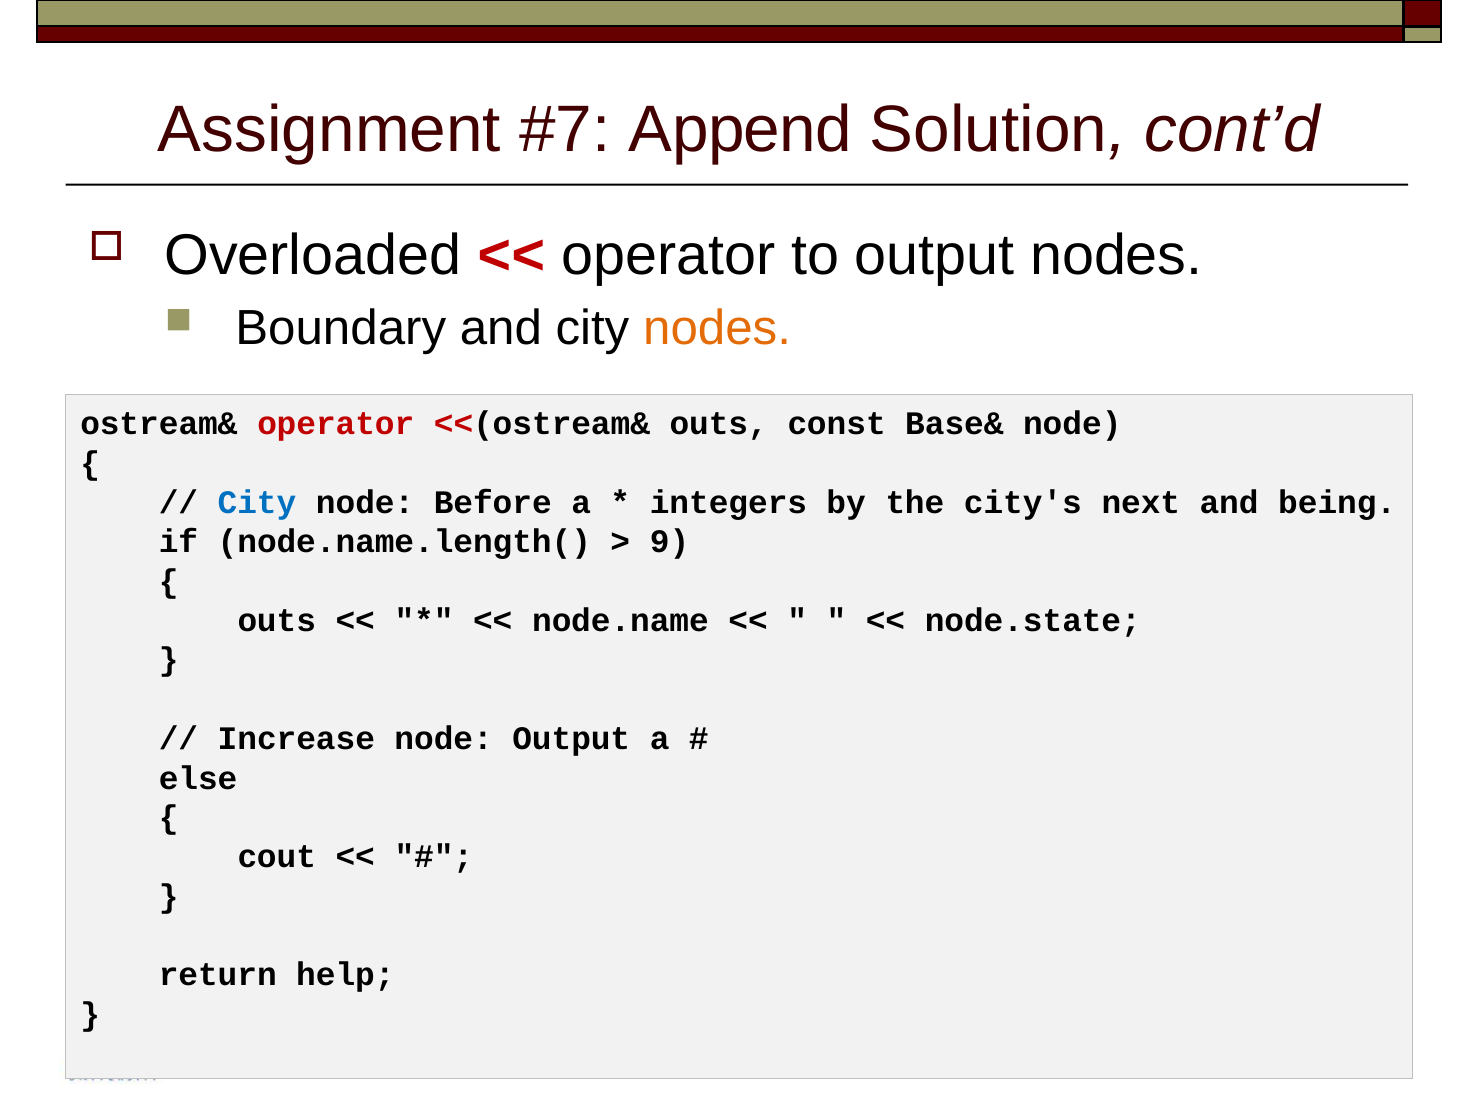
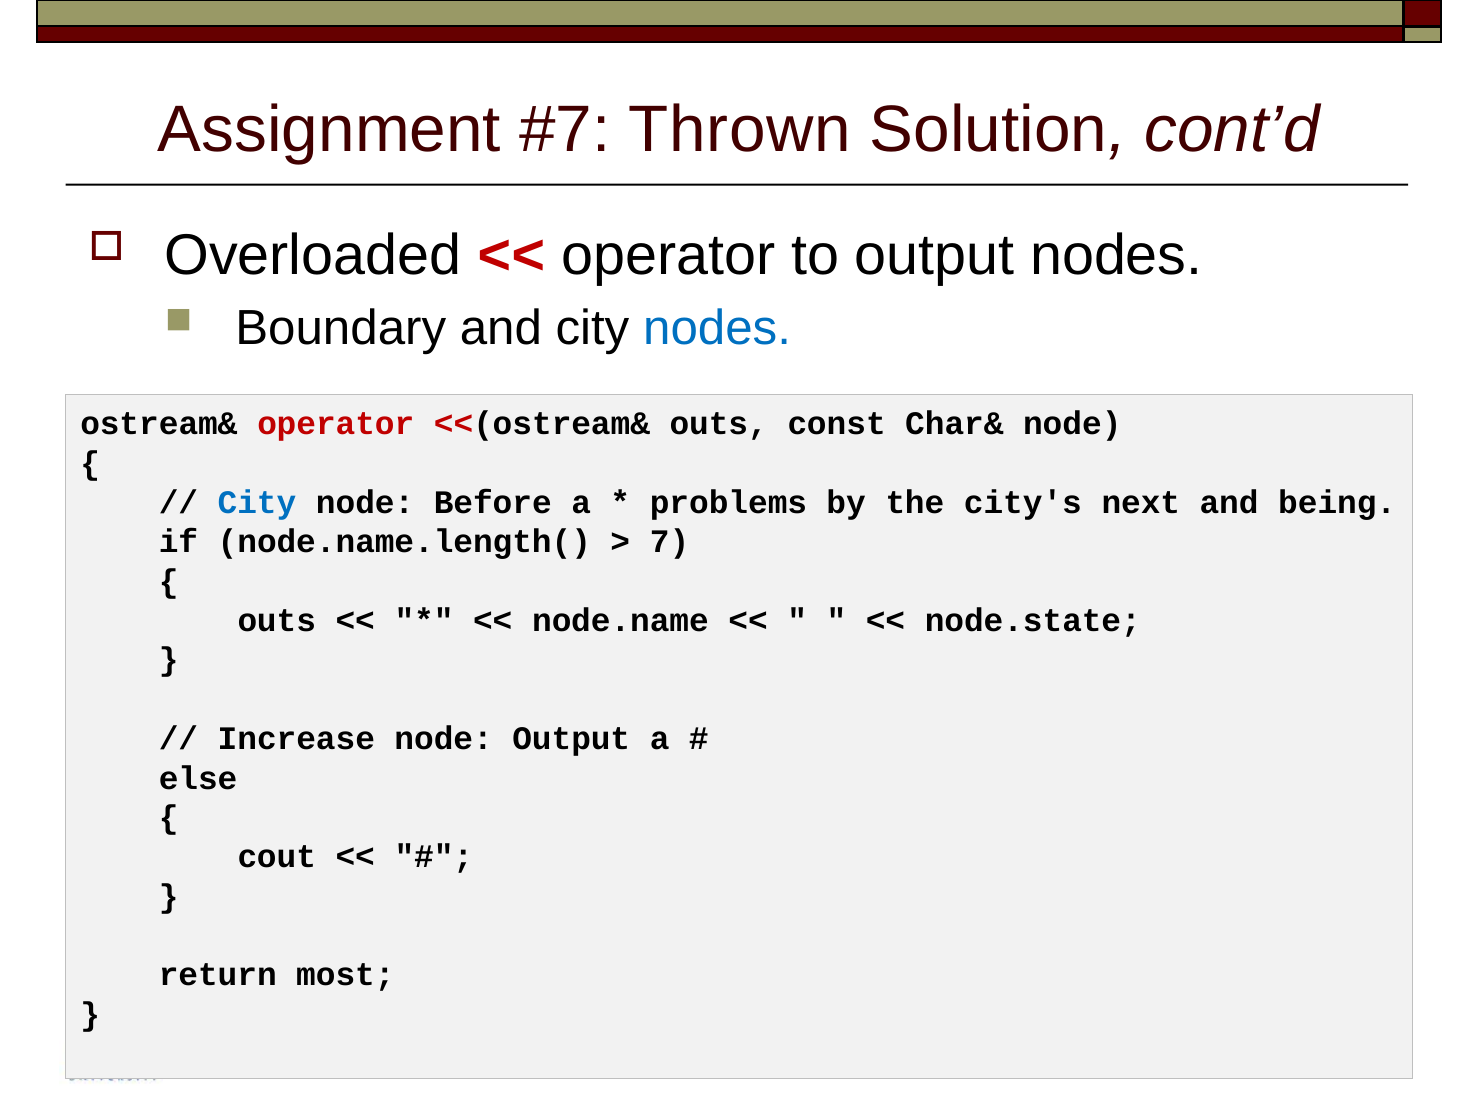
Append: Append -> Thrown
nodes at (717, 329) colour: orange -> blue
Base&: Base& -> Char&
integers: integers -> problems
9: 9 -> 7
help: help -> most
